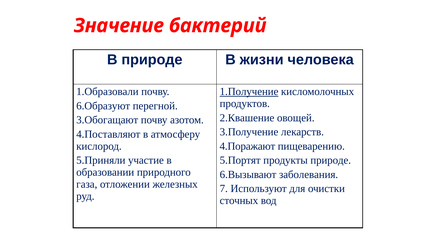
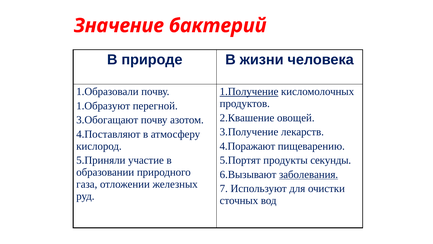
6.Образуют: 6.Образуют -> 1.Образуют
продукты природе: природе -> секунды
заболевания underline: none -> present
